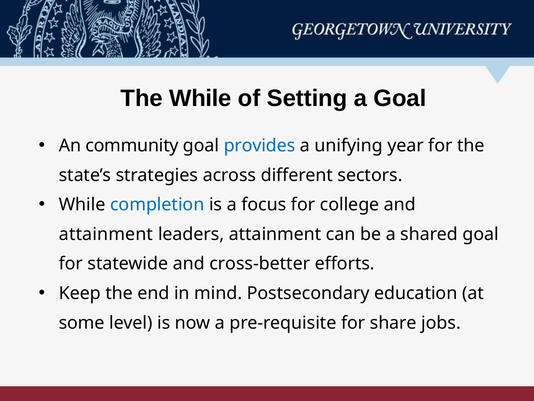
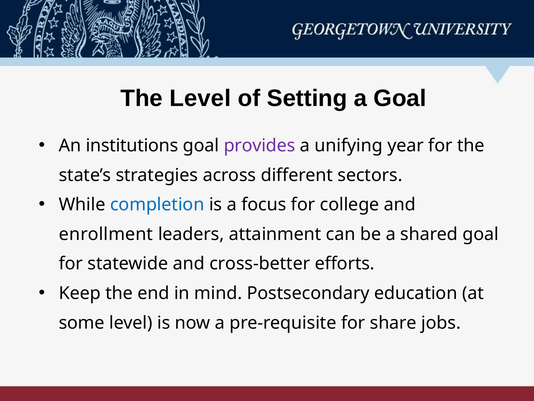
The While: While -> Level
community: community -> institutions
provides colour: blue -> purple
attainment at (106, 234): attainment -> enrollment
